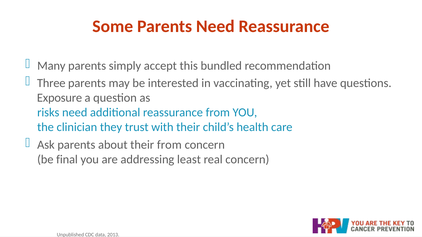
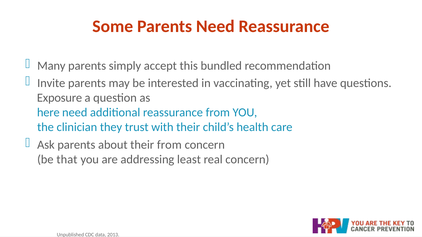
Three: Three -> Invite
risks: risks -> here
final: final -> that
